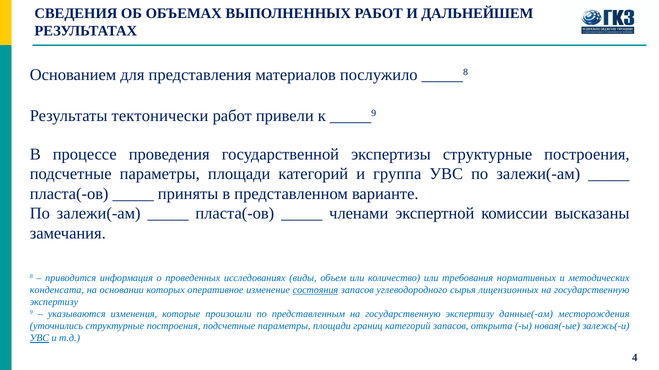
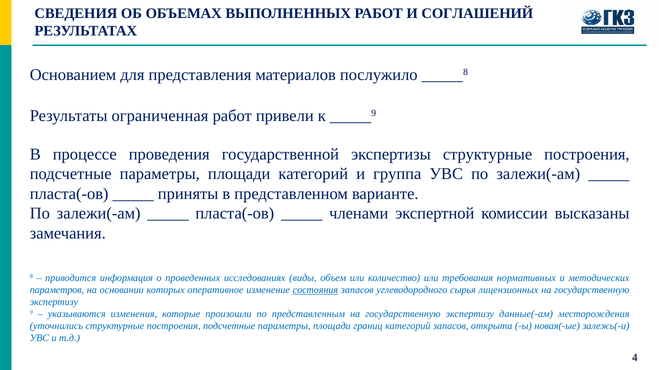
ДАЛЬНЕЙШЕМ: ДАЛЬНЕЙШЕМ -> СОГЛАШЕНИЙ
тектонически: тектонически -> ограниченная
конденсата: конденсата -> параметров
УВС at (39, 339) underline: present -> none
